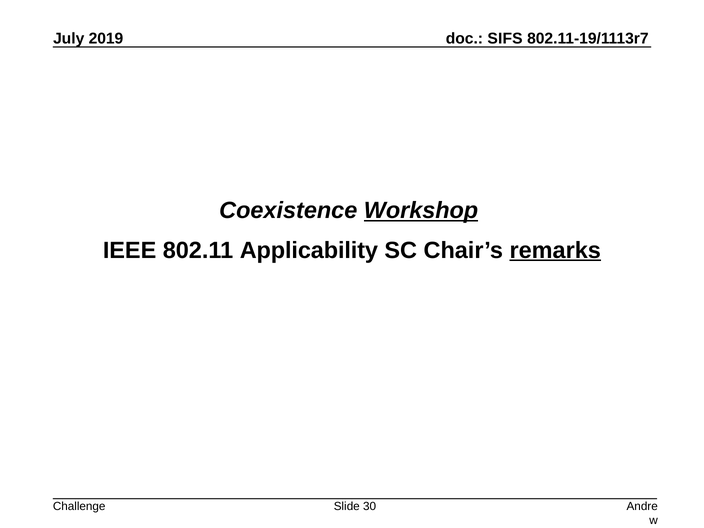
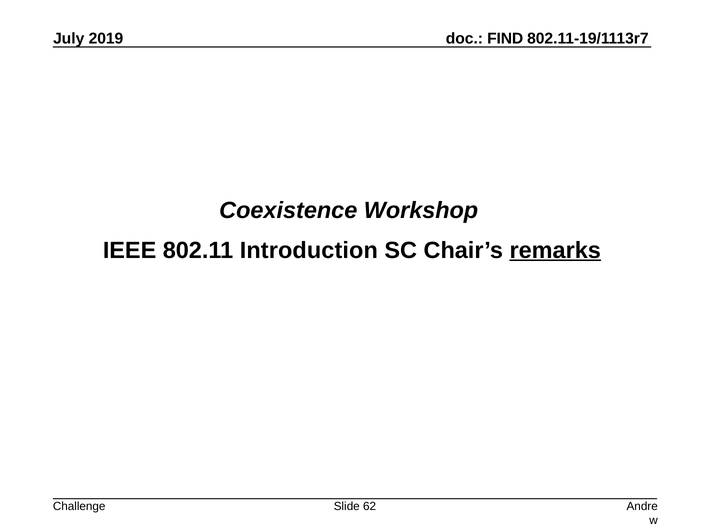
SIFS: SIFS -> FIND
Workshop underline: present -> none
Applicability: Applicability -> Introduction
30: 30 -> 62
